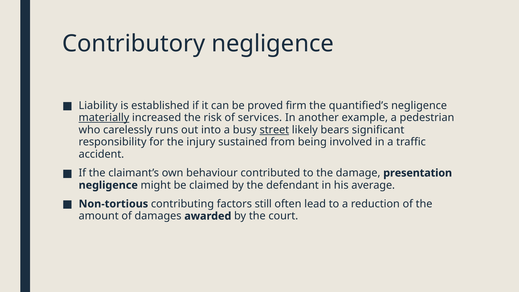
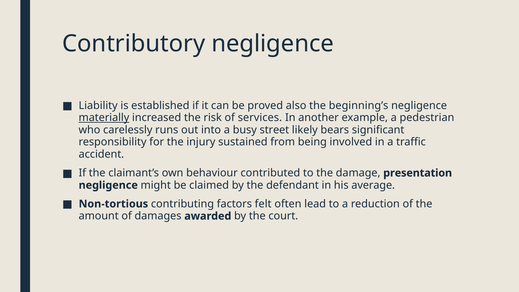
firm: firm -> also
quantified’s: quantified’s -> beginning’s
street underline: present -> none
still: still -> felt
